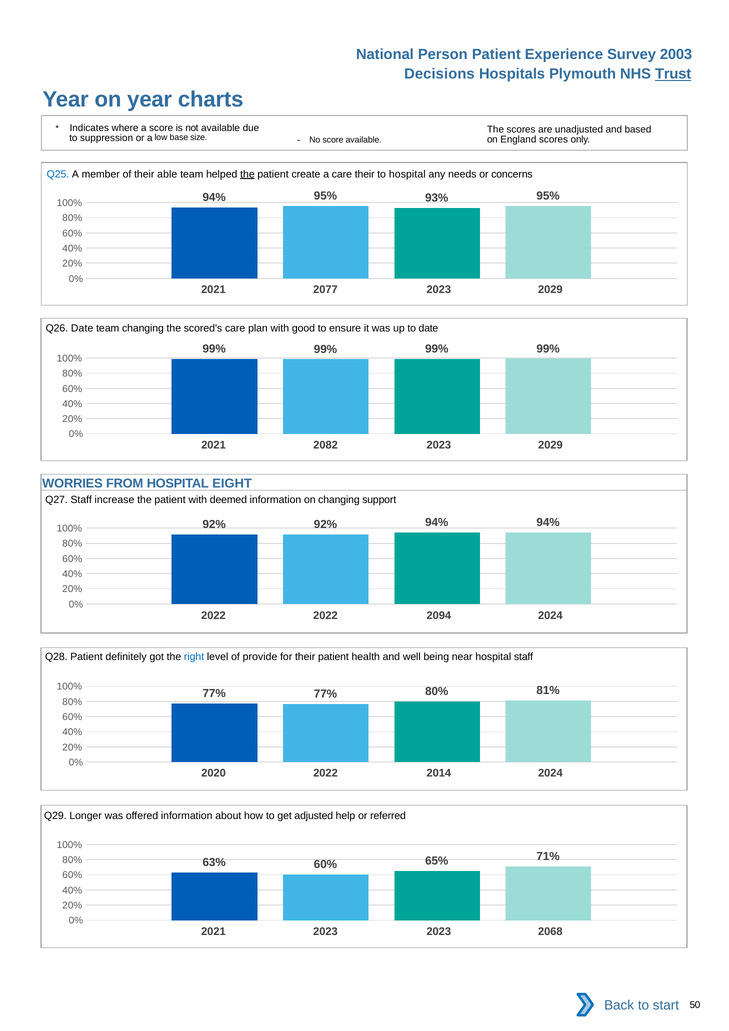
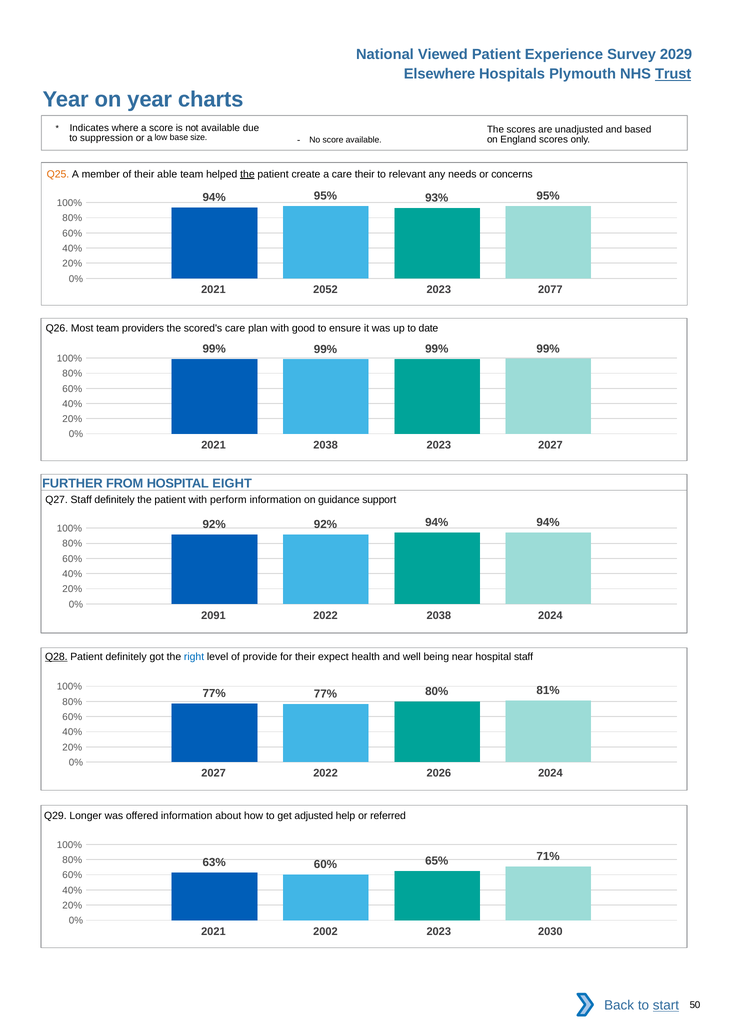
Person: Person -> Viewed
2003: 2003 -> 2029
Decisions: Decisions -> Elsewhere
Q25 colour: blue -> orange
to hospital: hospital -> relevant
2077: 2077 -> 2052
2029 at (550, 290): 2029 -> 2077
Q26 Date: Date -> Most
team changing: changing -> providers
2021 2082: 2082 -> 2038
2029 at (550, 445): 2029 -> 2027
WORRIES: WORRIES -> FURTHER
Staff increase: increase -> definitely
deemed: deemed -> perform
on changing: changing -> guidance
2022 at (213, 616): 2022 -> 2091
2022 2094: 2094 -> 2038
Q28 underline: none -> present
their patient: patient -> expect
2020 at (214, 774): 2020 -> 2027
2014: 2014 -> 2026
2021 2023: 2023 -> 2002
2068: 2068 -> 2030
start underline: none -> present
